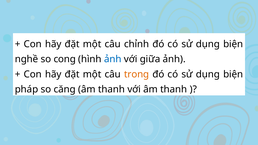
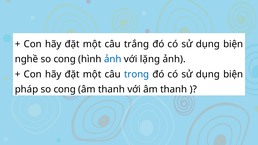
chỉnh: chỉnh -> trắng
giữa: giữa -> lặng
trong colour: orange -> blue
pháp so căng: căng -> cong
